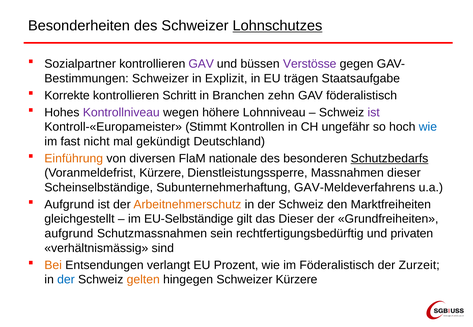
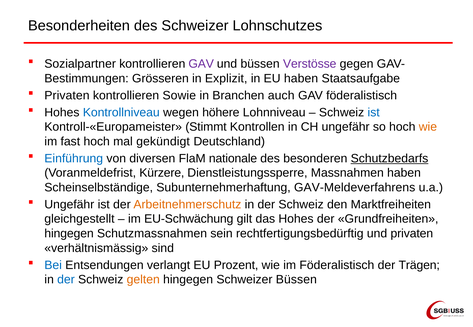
Lohnschutzes underline: present -> none
Schweizer at (160, 79): Schweizer -> Grösseren
EU trägen: trägen -> haben
Korrekte at (67, 96): Korrekte -> Privaten
Schritt: Schritt -> Sowie
zehn: zehn -> auch
Kontrollniveau colour: purple -> blue
ist at (374, 113) colour: purple -> blue
wie at (428, 127) colour: blue -> orange
fast nicht: nicht -> hoch
Einführung colour: orange -> blue
Massnahmen dieser: dieser -> haben
Aufgrund at (69, 205): Aufgrund -> Ungefähr
EU-Selbständige: EU-Selbständige -> EU-Schwächung
das Dieser: Dieser -> Hohes
aufgrund at (69, 234): aufgrund -> hingegen
Bei colour: orange -> blue
Zurzeit: Zurzeit -> Trägen
Schweizer Kürzere: Kürzere -> Büssen
